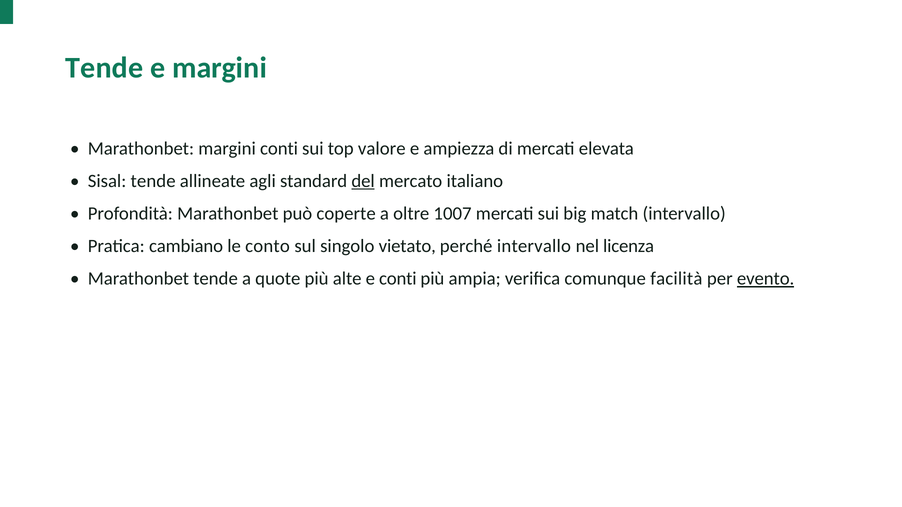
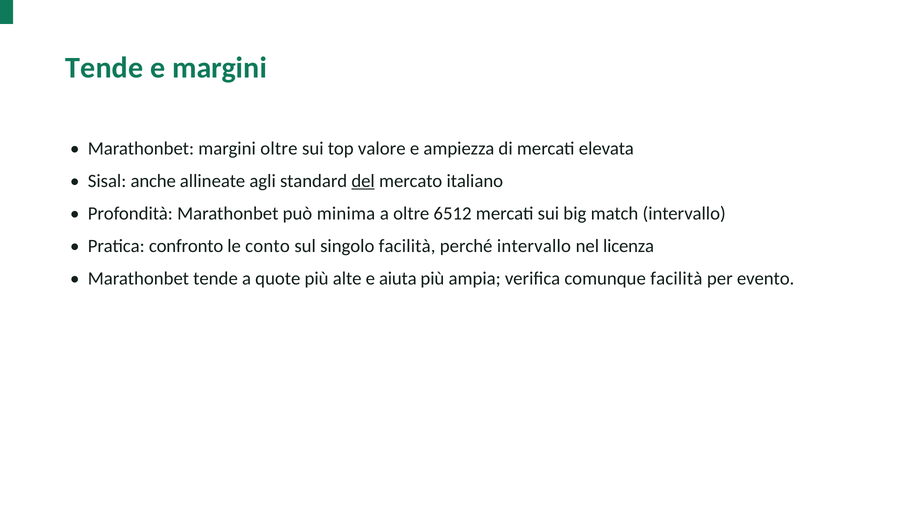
margini conti: conti -> oltre
Sisal tende: tende -> anche
coperte: coperte -> minima
1007: 1007 -> 6512
cambiano: cambiano -> confronto
singolo vietato: vietato -> facilità
e conti: conti -> aiuta
evento underline: present -> none
